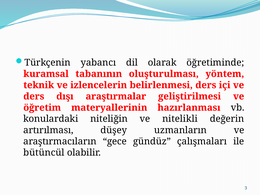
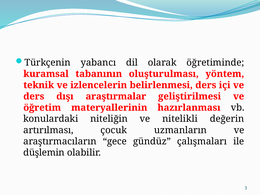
düşey: düşey -> çocuk
bütüncül: bütüncül -> düşlemin
